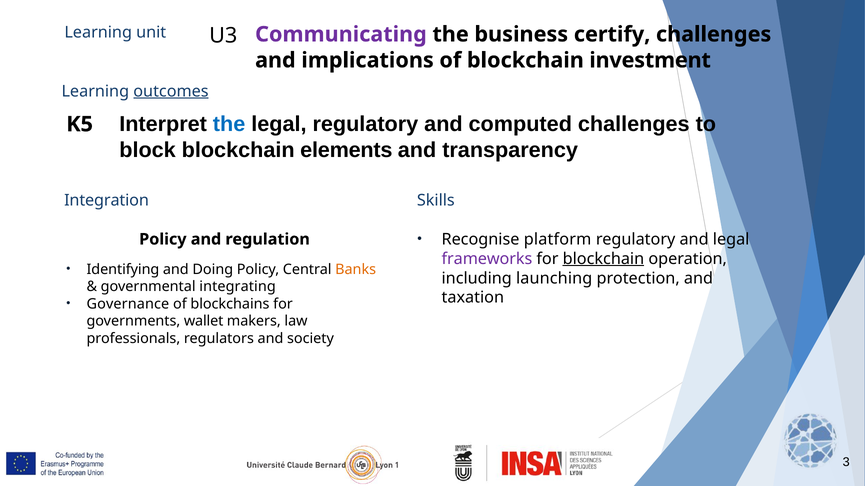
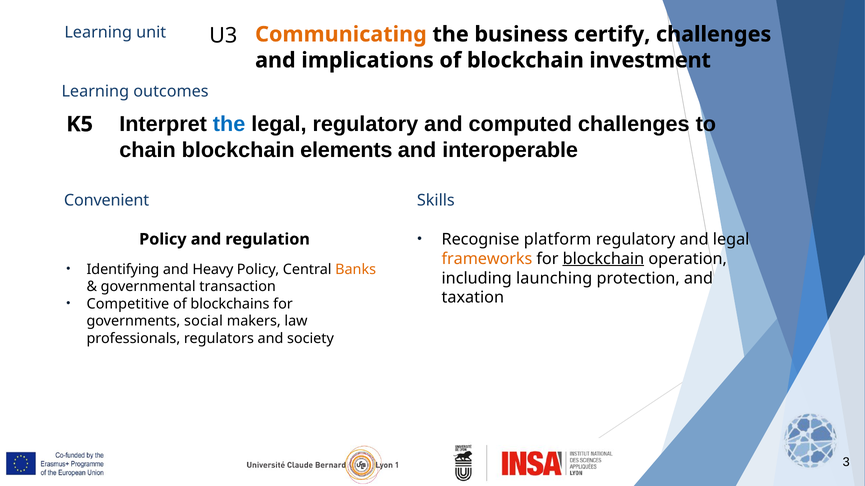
Communicating colour: purple -> orange
outcomes underline: present -> none
block: block -> chain
transparency: transparency -> interoperable
Integration: Integration -> Convenient
frameworks colour: purple -> orange
Doing: Doing -> Heavy
integrating: integrating -> transaction
Governance: Governance -> Competitive
wallet: wallet -> social
